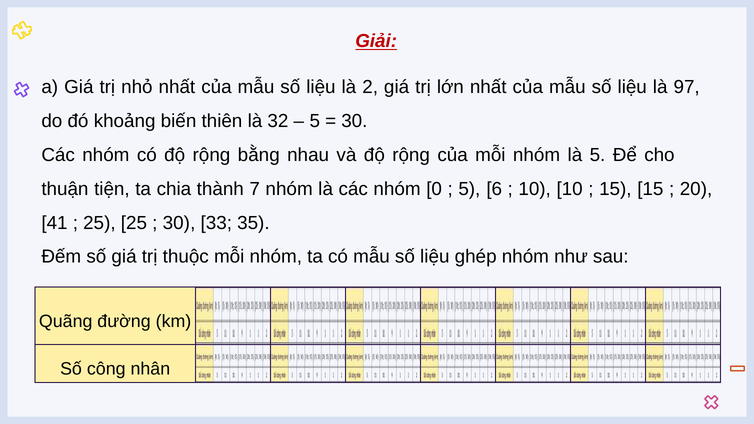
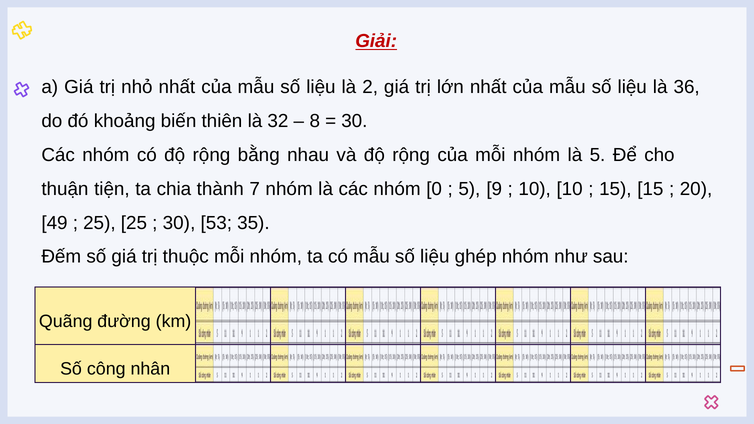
97: 97 -> 36
5 at (315, 121): 5 -> 8
6: 6 -> 9
41: 41 -> 49
33: 33 -> 53
